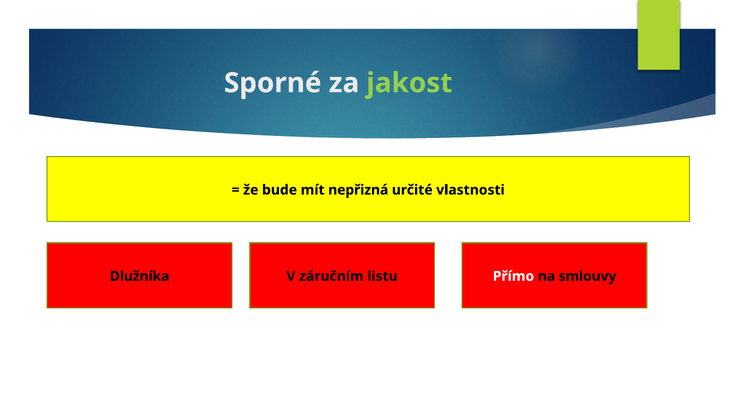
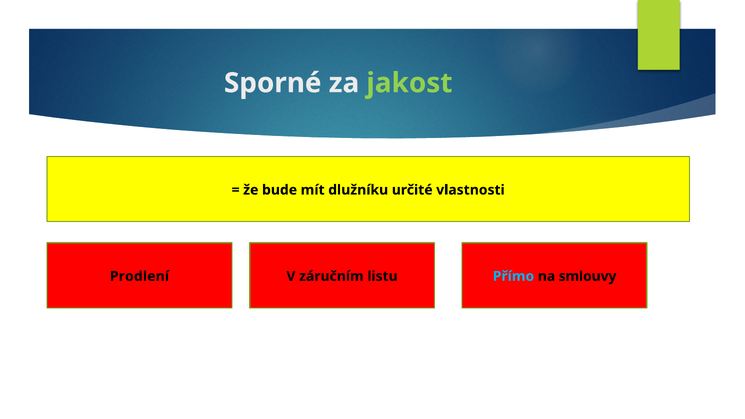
nepřizná: nepřizná -> dlužníku
Dlužníka: Dlužníka -> Prodlení
Přímo colour: white -> light blue
